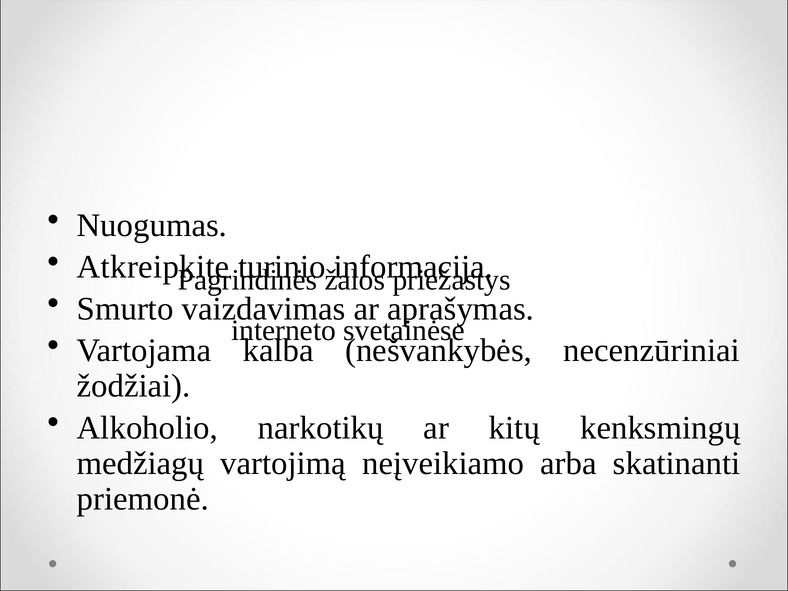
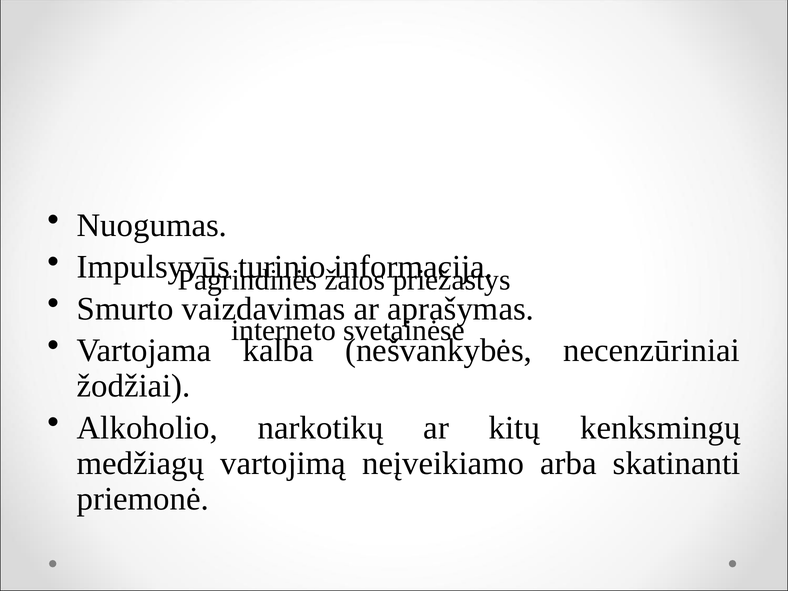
Atkreipkite: Atkreipkite -> Impulsyvūs
